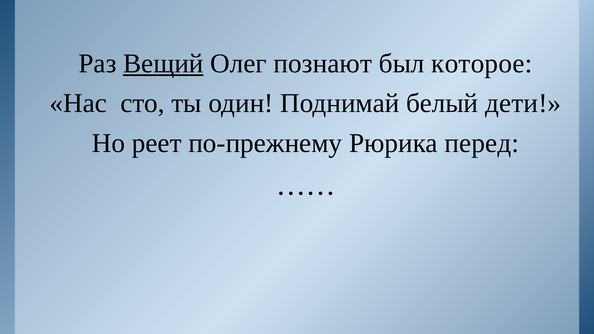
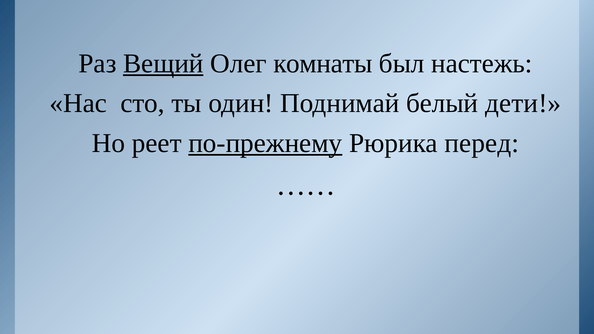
познают: познают -> комнаты
которое: которое -> настежь
по-прежнему underline: none -> present
